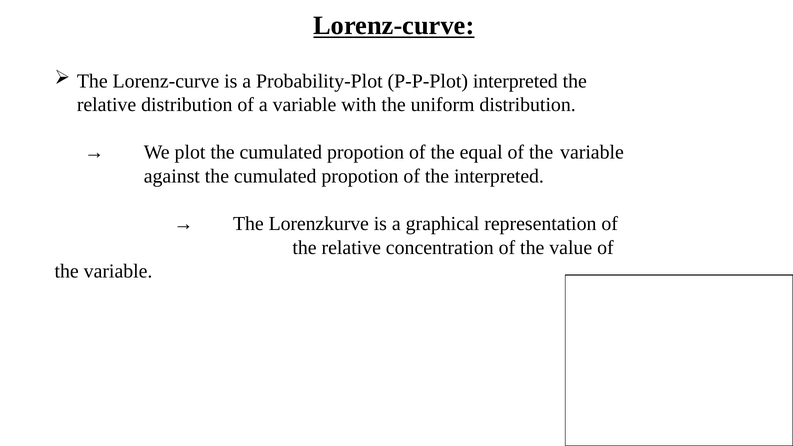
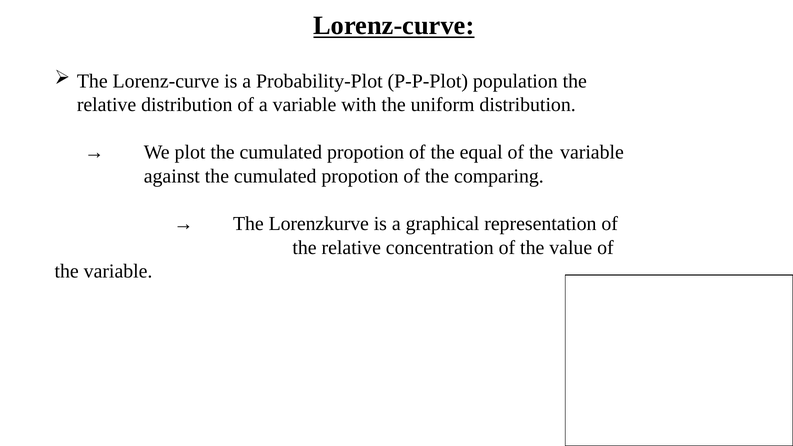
P-P-Plot interpreted: interpreted -> population
the interpreted: interpreted -> comparing
